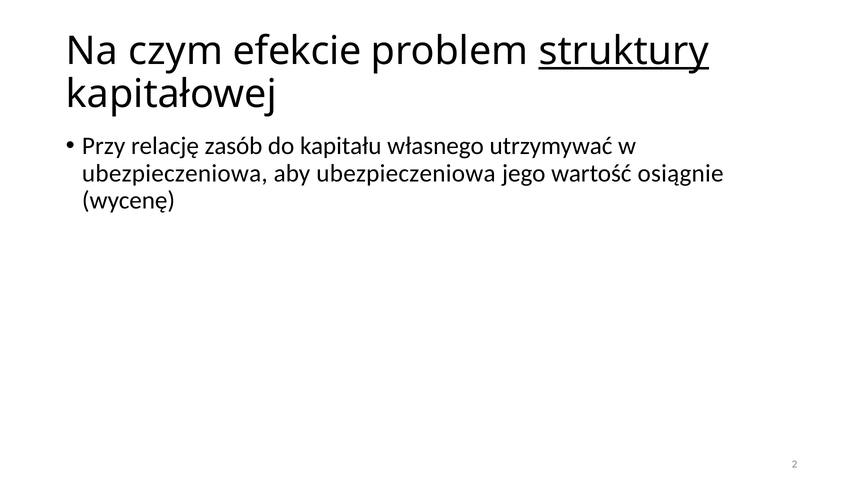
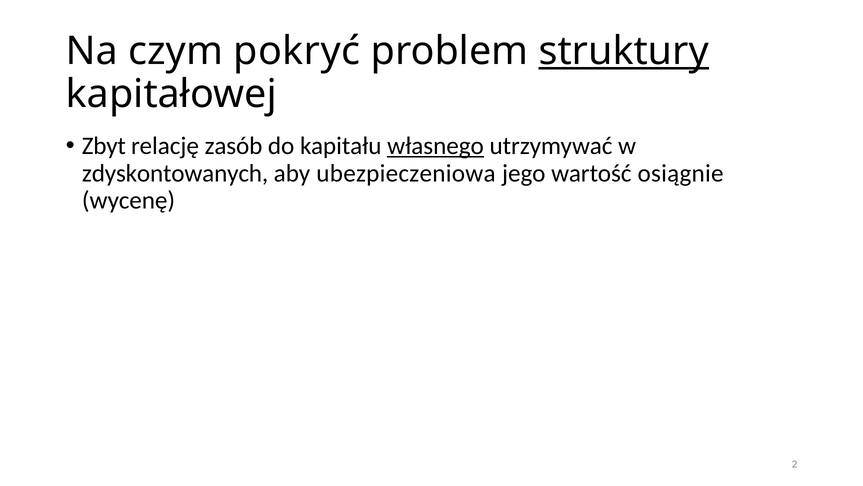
efekcie: efekcie -> pokryć
Przy: Przy -> Zbyt
własnego underline: none -> present
ubezpieczeniowa at (175, 173): ubezpieczeniowa -> zdyskontowanych
